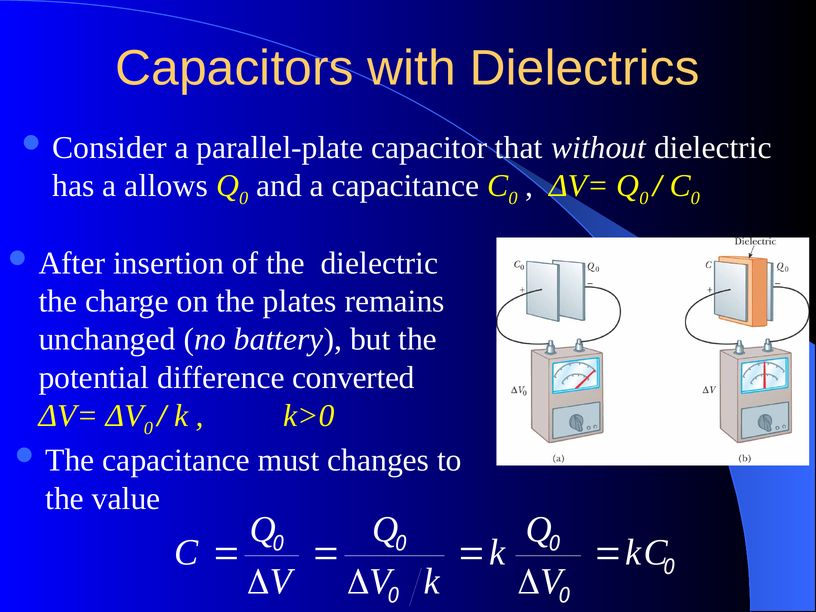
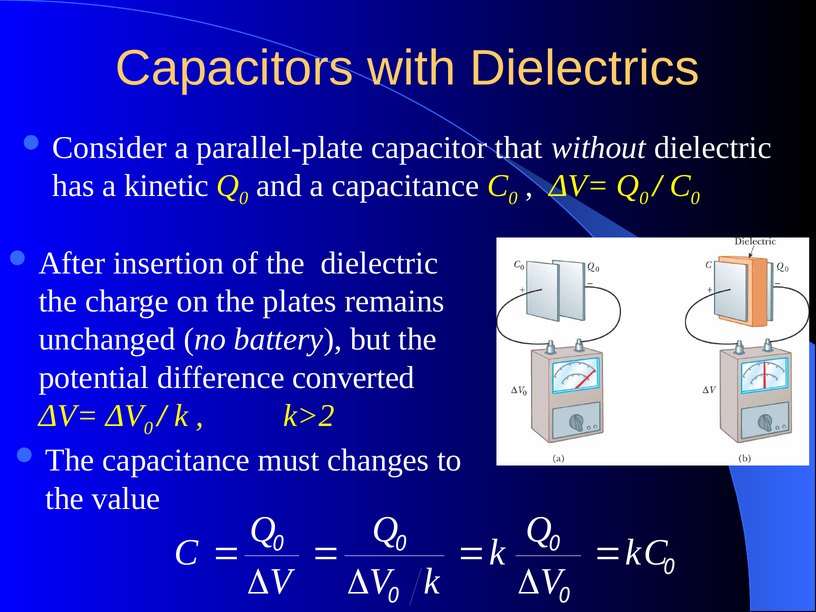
allows: allows -> kinetic
k>0: k>0 -> k>2
